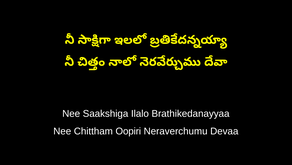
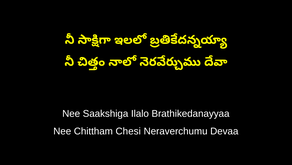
Oopiri: Oopiri -> Chesi
